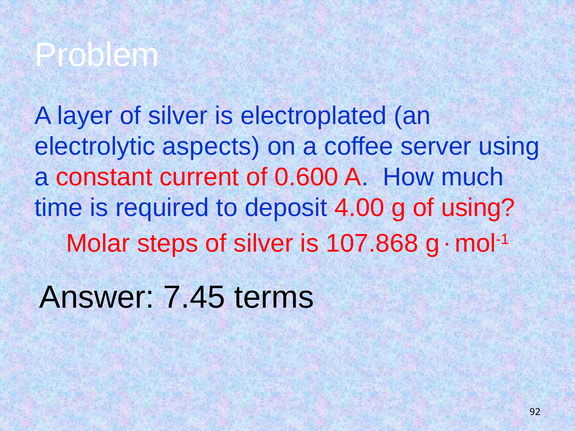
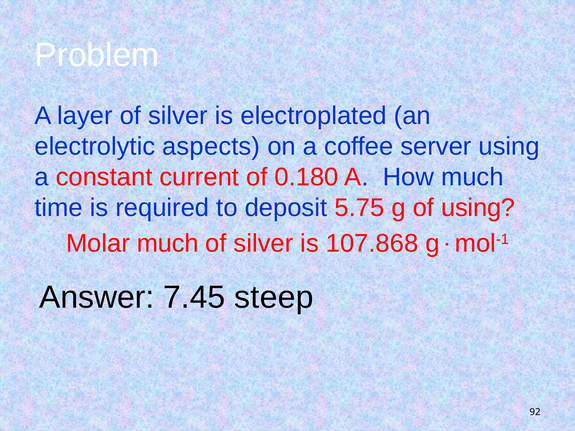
0.600: 0.600 -> 0.180
4.00: 4.00 -> 5.75
Molar steps: steps -> much
terms: terms -> steep
